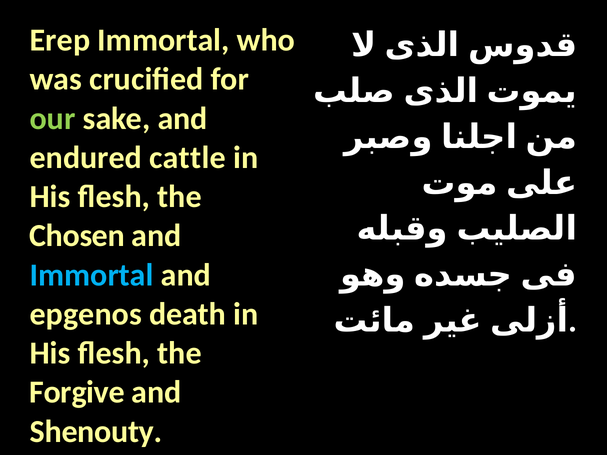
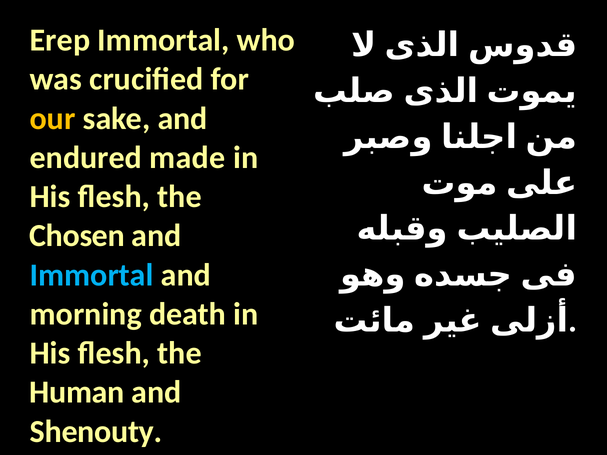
our colour: light green -> yellow
cattle: cattle -> made
epgenos: epgenos -> morning
Forgive: Forgive -> Human
